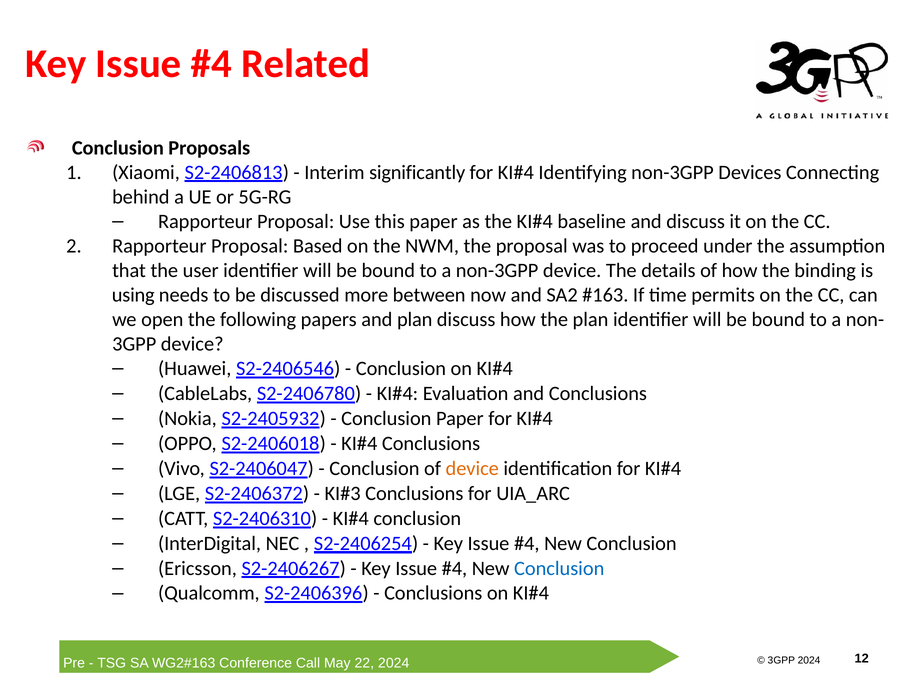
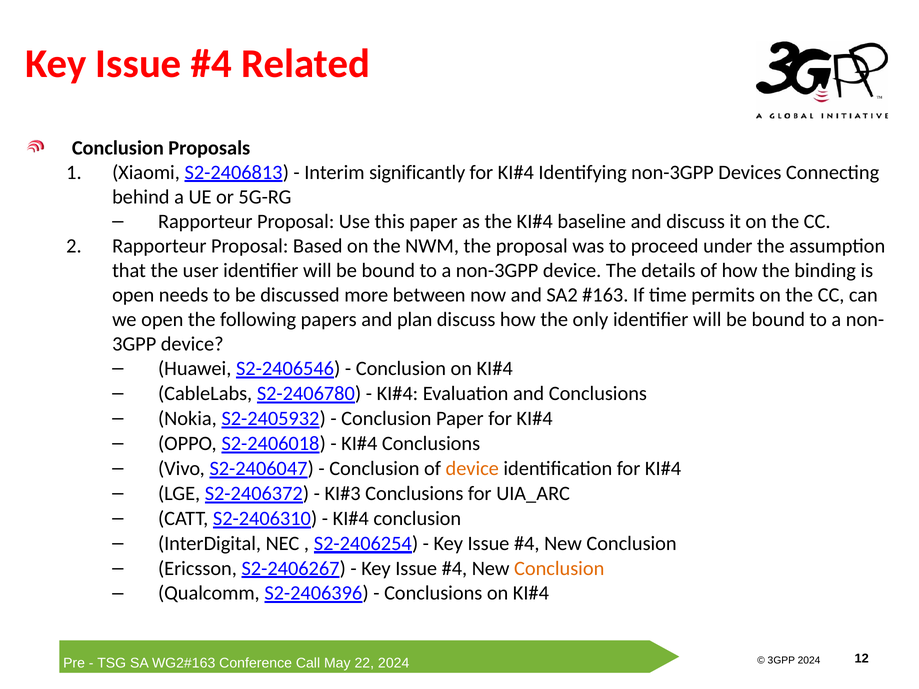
using at (133, 295): using -> open
the plan: plan -> only
Conclusion at (559, 569) colour: blue -> orange
